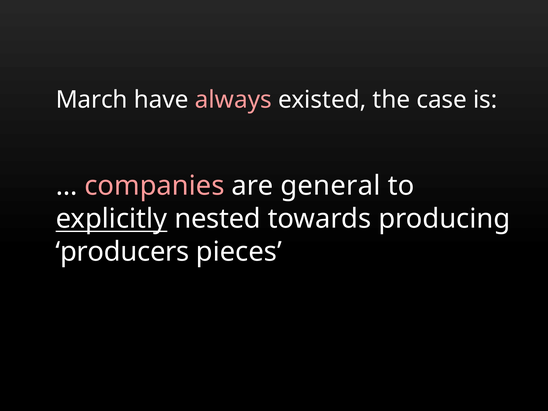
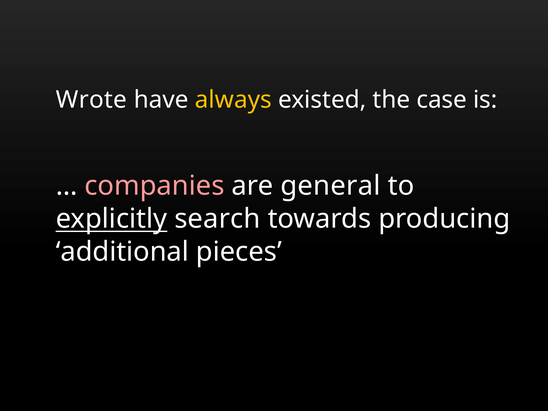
March: March -> Wrote
always colour: pink -> yellow
nested: nested -> search
producers: producers -> additional
